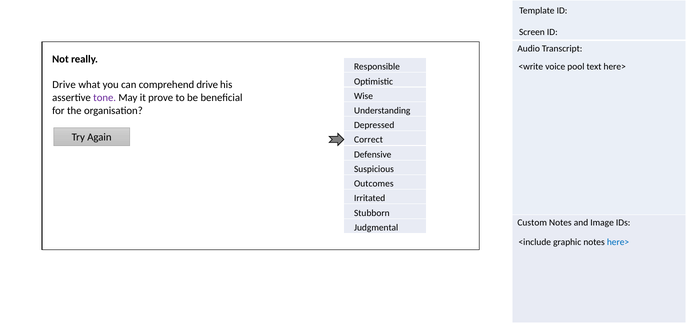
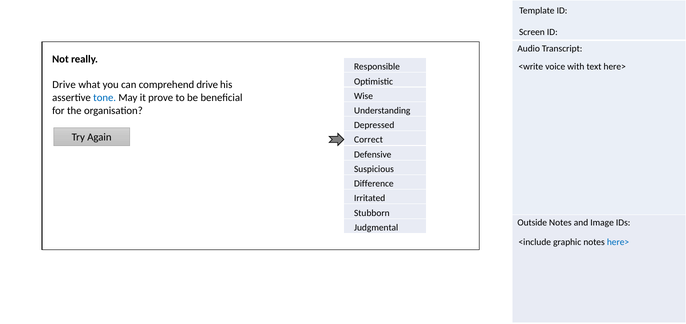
pool: pool -> with
tone colour: purple -> blue
Outcomes: Outcomes -> Difference
Custom: Custom -> Outside
